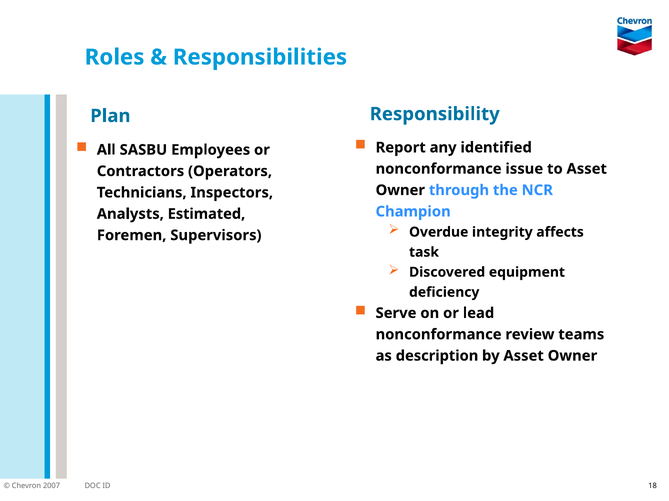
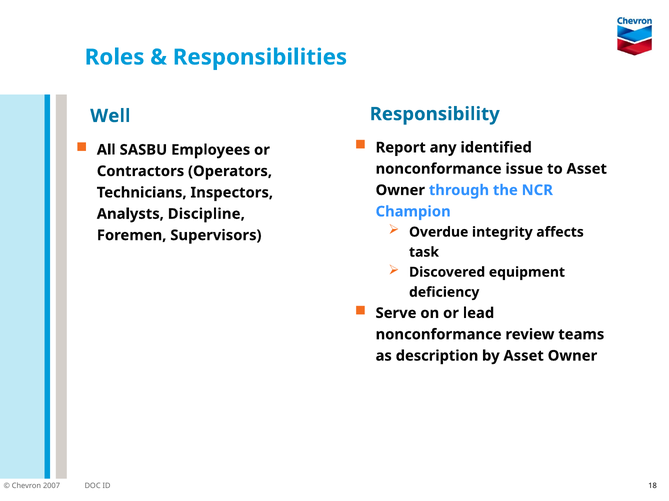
Plan: Plan -> Well
Estimated: Estimated -> Discipline
